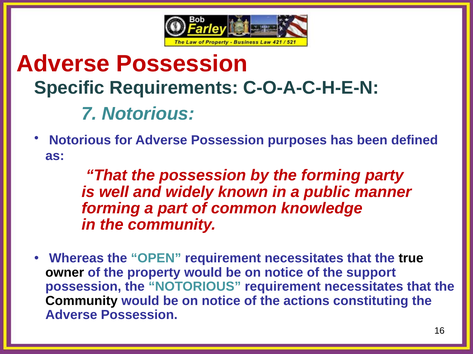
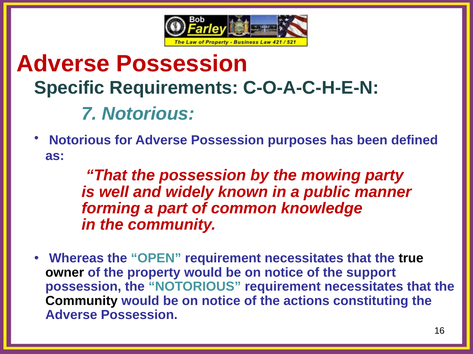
the forming: forming -> mowing
